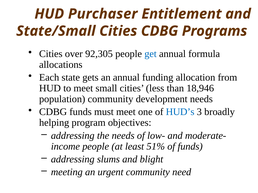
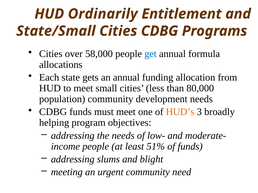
Purchaser: Purchaser -> Ordinarily
92,305: 92,305 -> 58,000
18,946: 18,946 -> 80,000
HUD’s colour: blue -> orange
